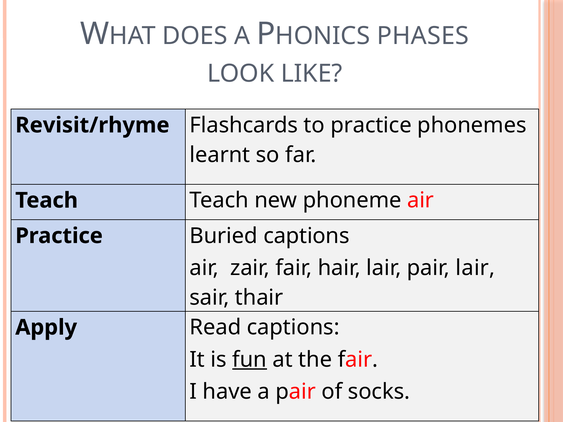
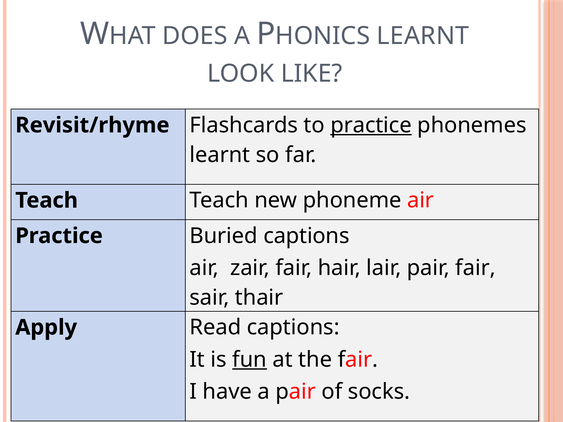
PHASES at (423, 36): PHASES -> LEARNT
practice at (371, 125) underline: none -> present
pair lair: lair -> fair
